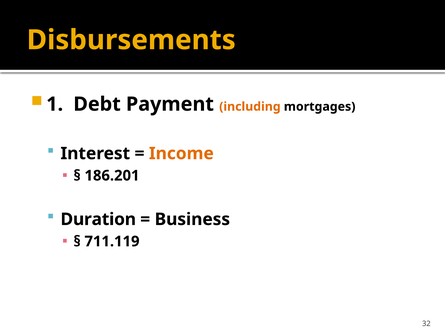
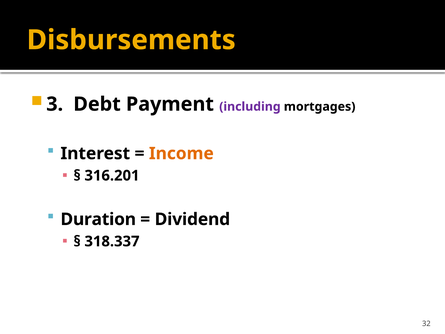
1: 1 -> 3
including colour: orange -> purple
186.201: 186.201 -> 316.201
Business: Business -> Dividend
711.119: 711.119 -> 318.337
